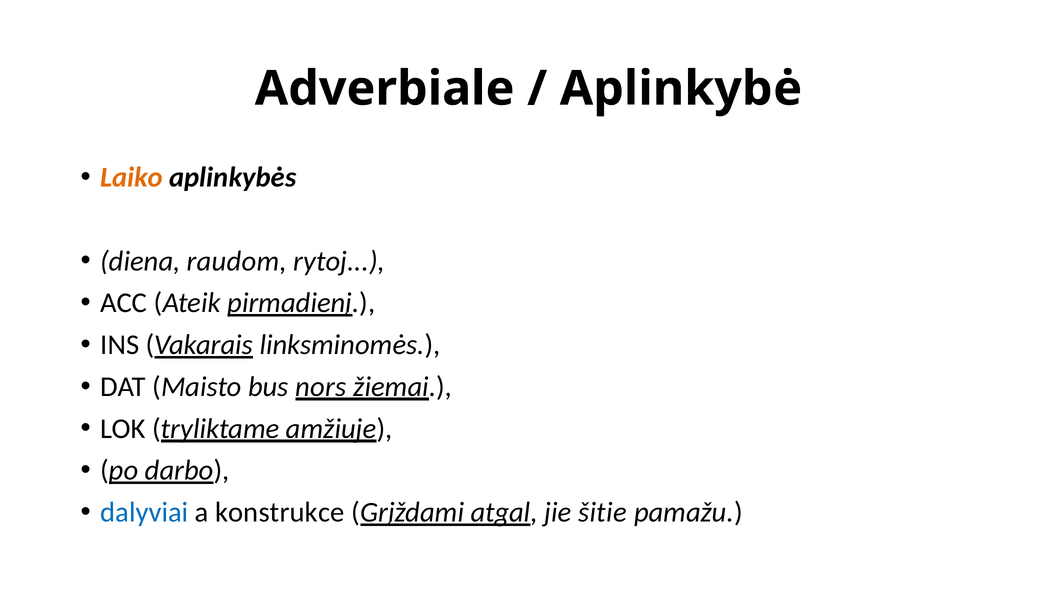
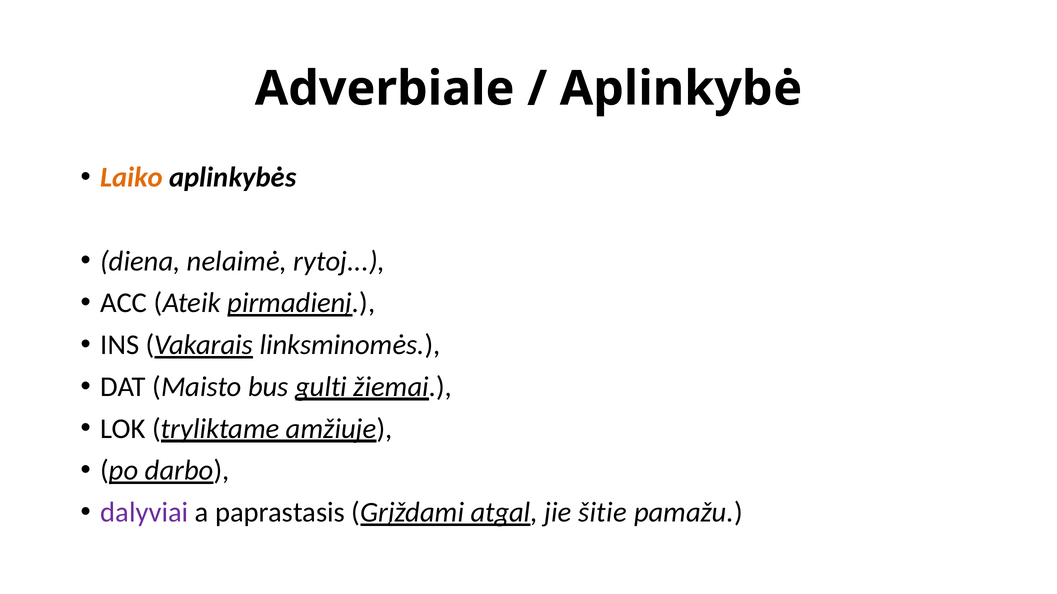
raudom: raudom -> nelaimė
nors: nors -> gulti
dalyviai colour: blue -> purple
konstrukce: konstrukce -> paprastasis
